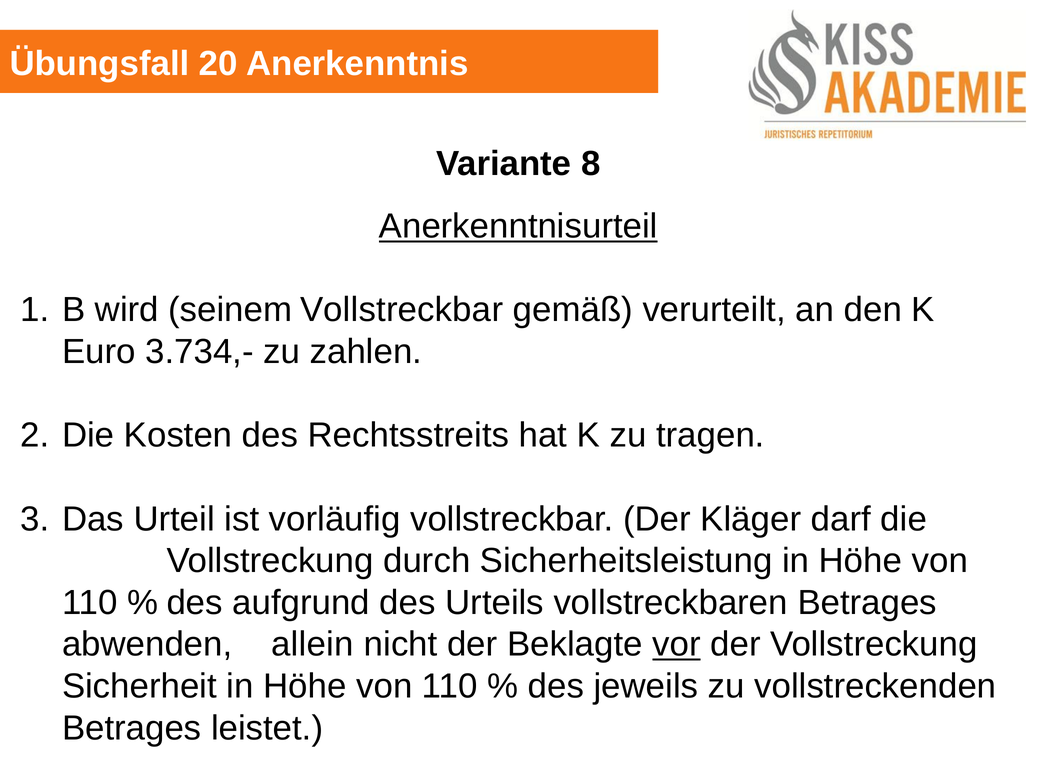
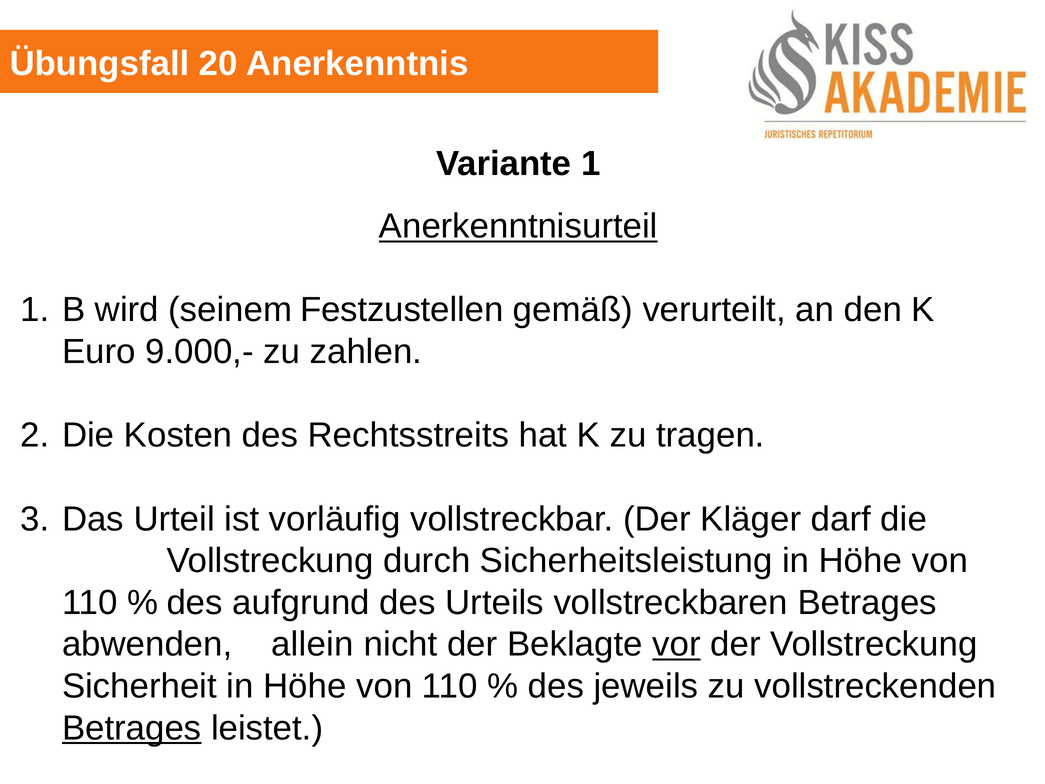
Variante 8: 8 -> 1
seinem Vollstreckbar: Vollstreckbar -> Festzustellen
3.734,-: 3.734,- -> 9.000,-
Betrages at (132, 728) underline: none -> present
